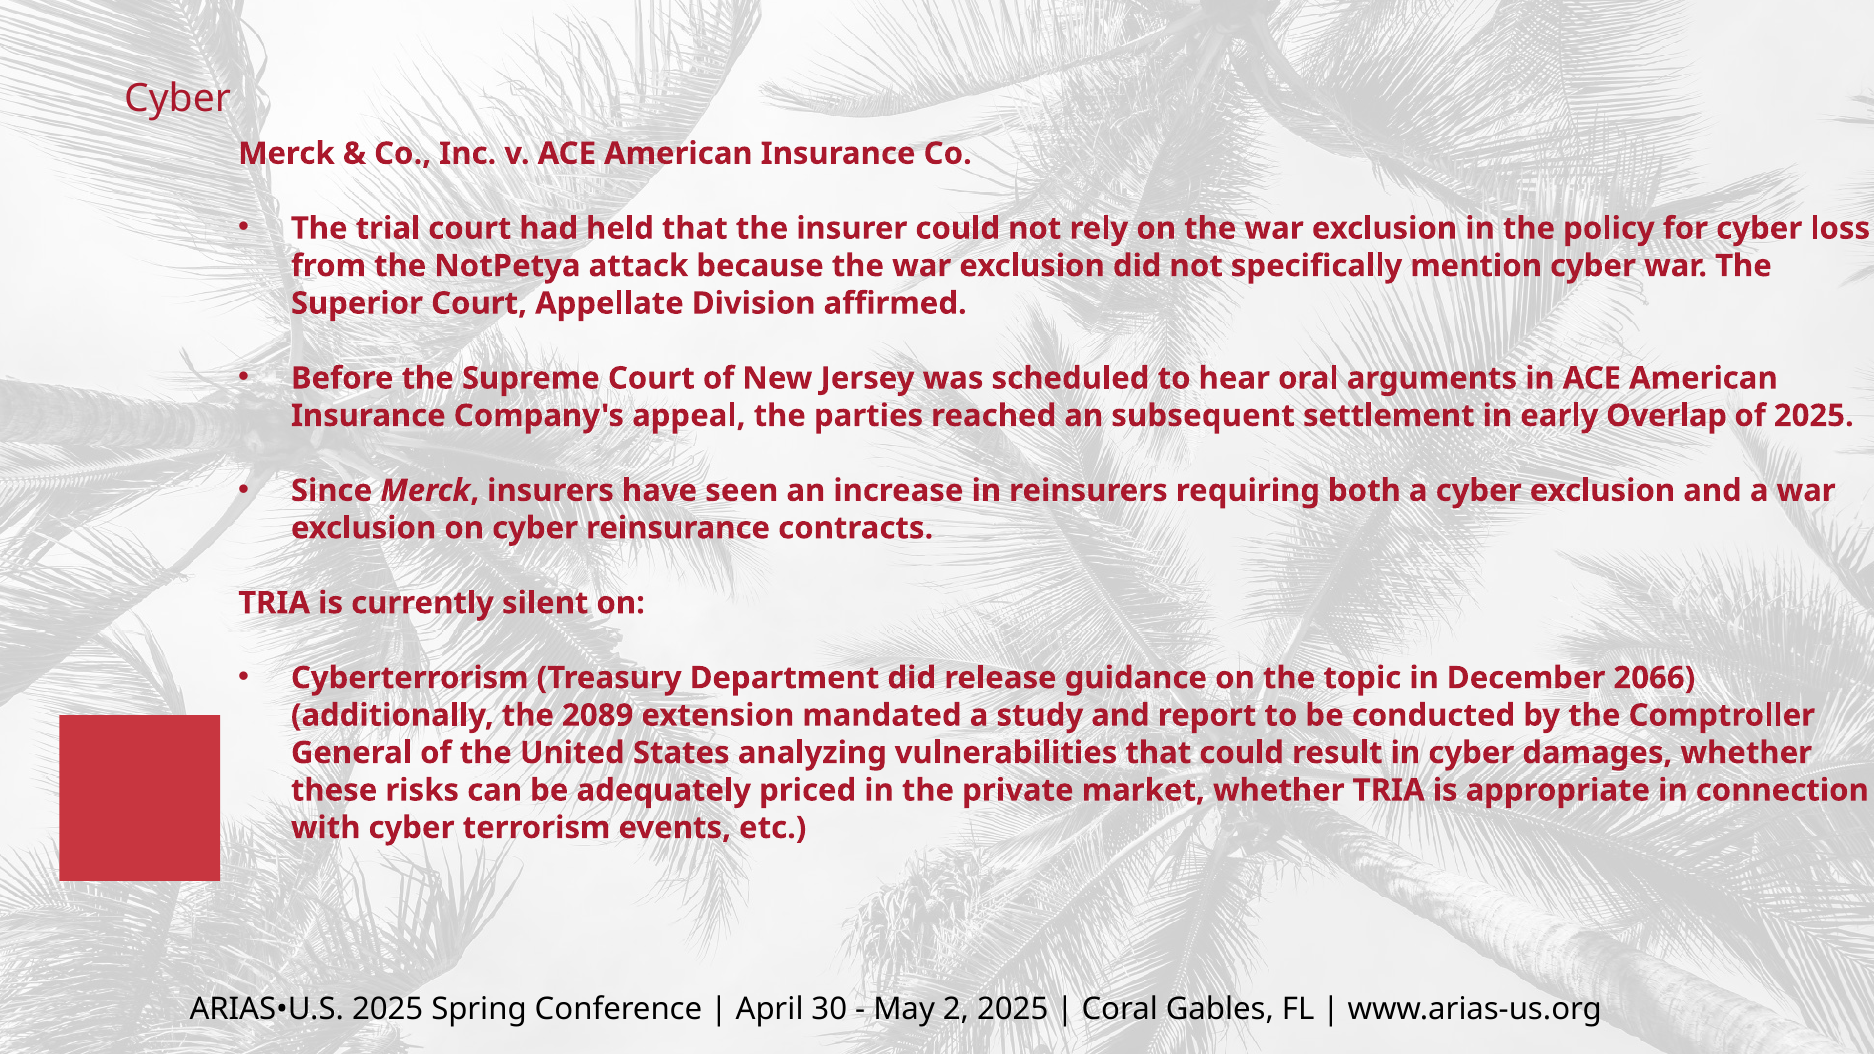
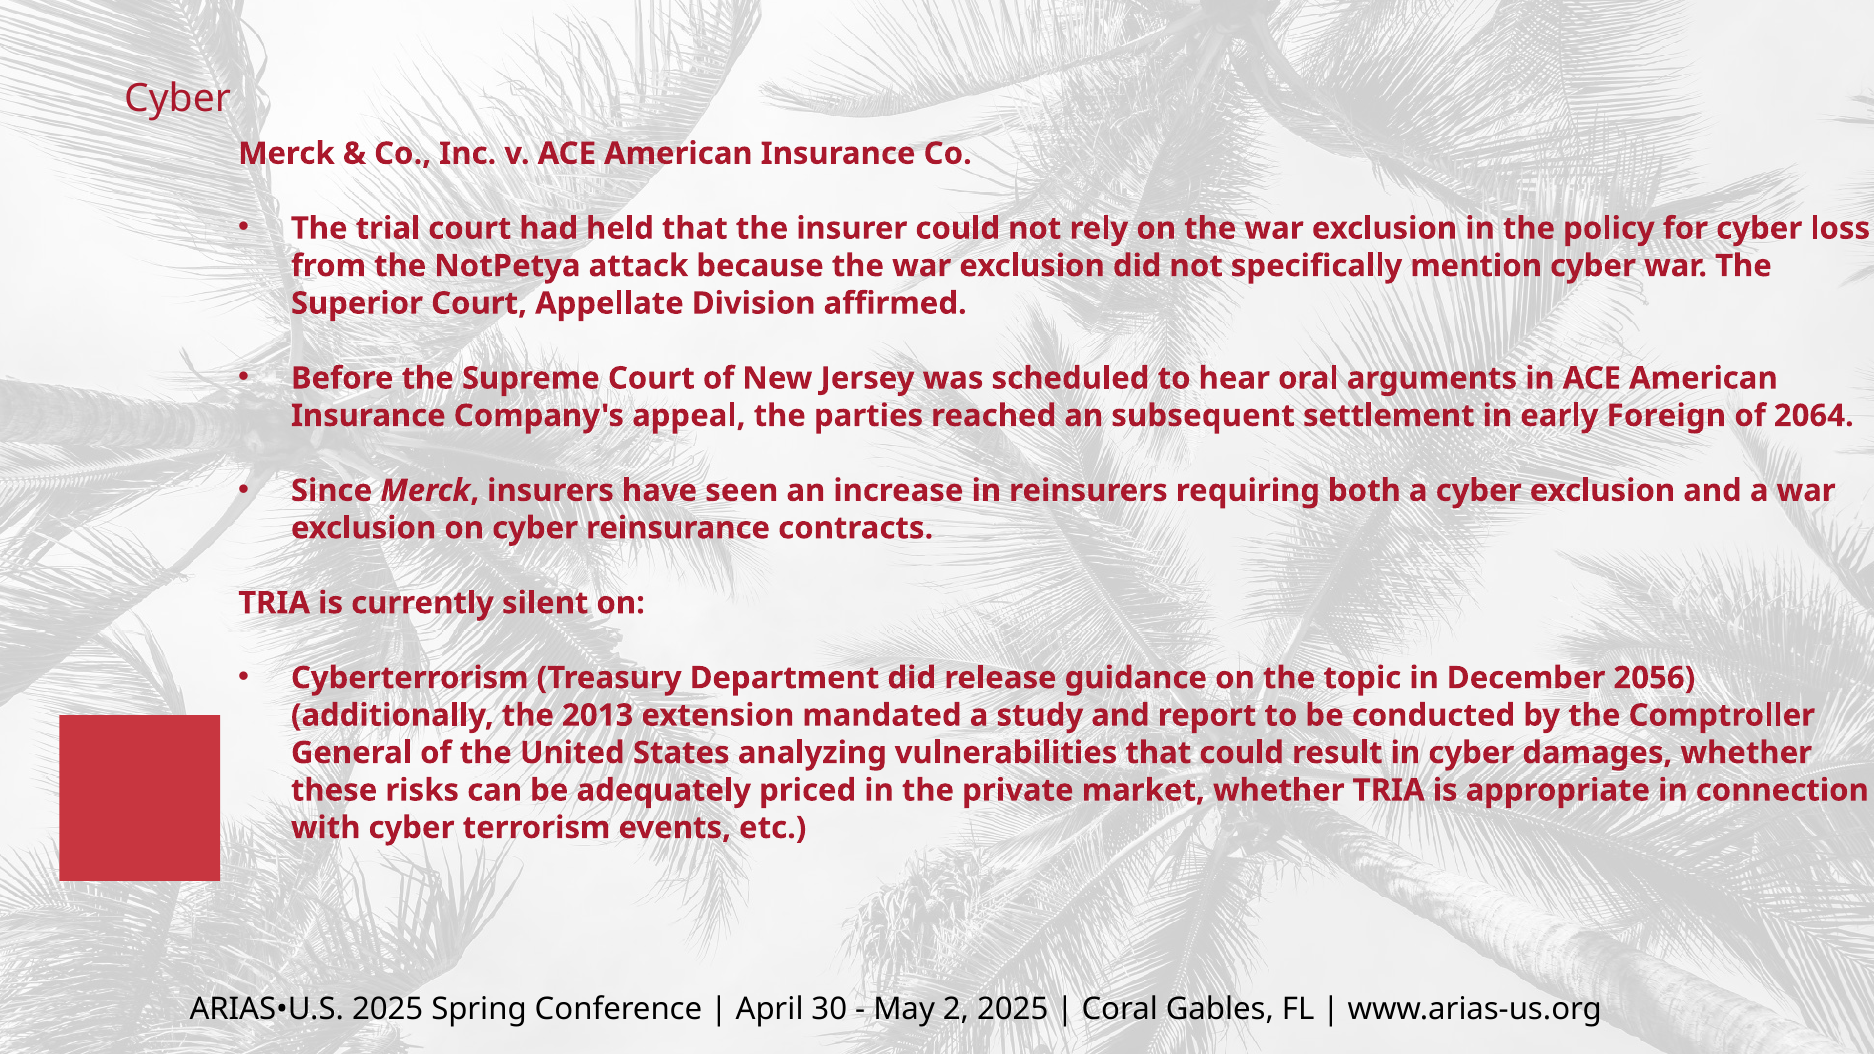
Overlap: Overlap -> Foreign
of 2025: 2025 -> 2064
2066: 2066 -> 2056
2089: 2089 -> 2013
